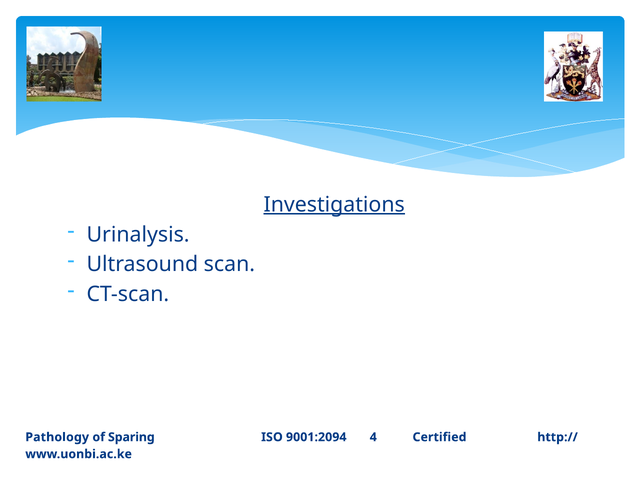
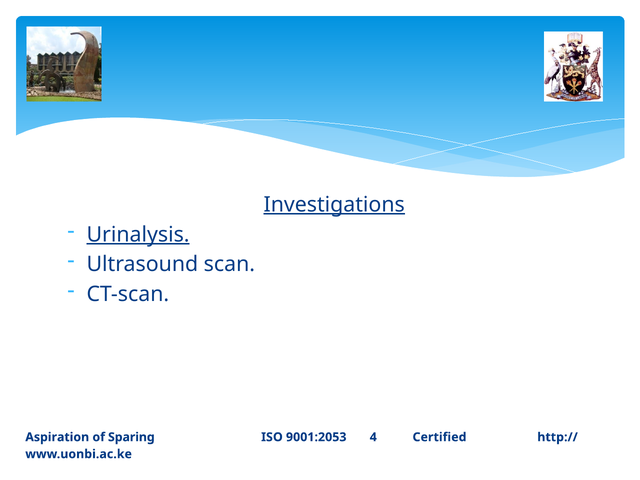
Urinalysis underline: none -> present
Pathology: Pathology -> Aspiration
9001:2094: 9001:2094 -> 9001:2053
